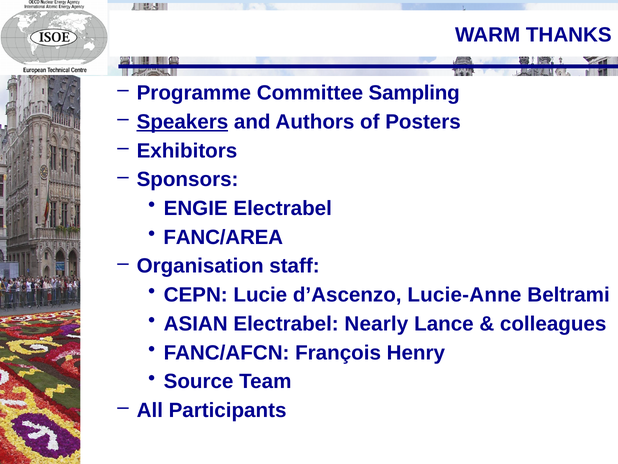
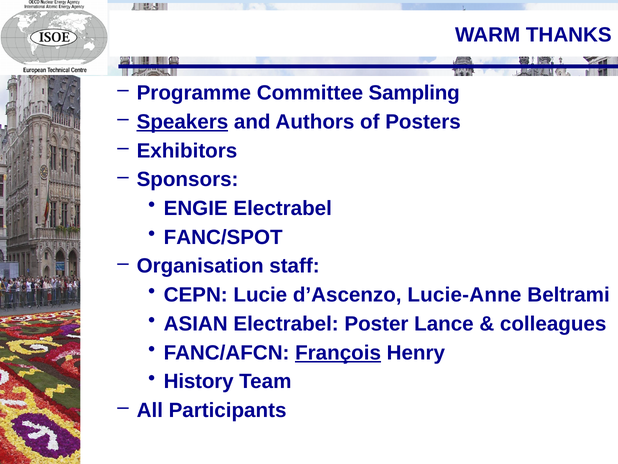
FANC/AREA: FANC/AREA -> FANC/SPOT
Nearly: Nearly -> Poster
François underline: none -> present
Source: Source -> History
